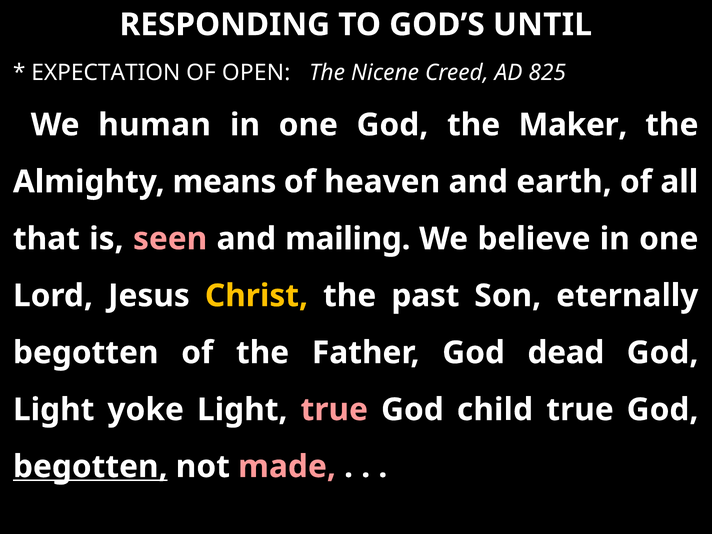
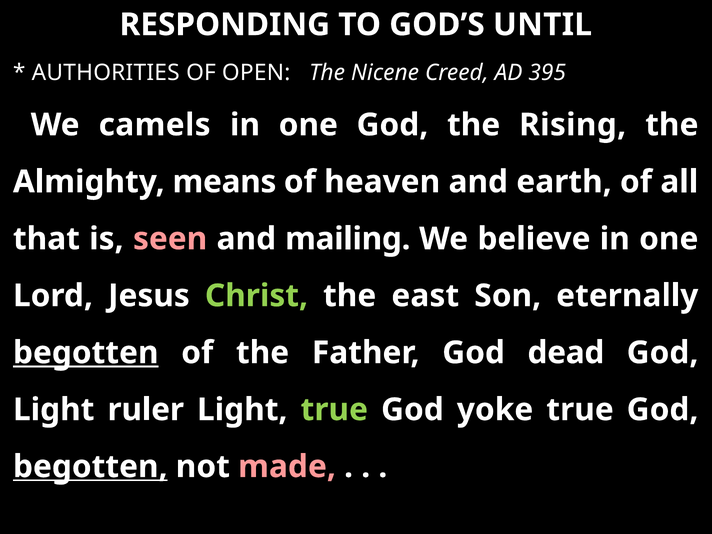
EXPECTATION: EXPECTATION -> AUTHORITIES
825: 825 -> 395
human: human -> camels
Maker: Maker -> Rising
Christ colour: yellow -> light green
past: past -> east
begotten at (86, 353) underline: none -> present
yoke: yoke -> ruler
true at (334, 410) colour: pink -> light green
child: child -> yoke
